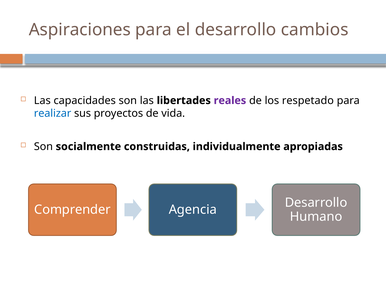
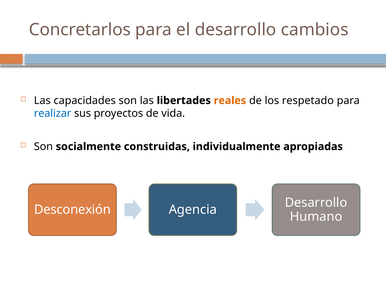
Aspiraciones: Aspiraciones -> Concretarlos
reales colour: purple -> orange
Comprender: Comprender -> Desconexión
